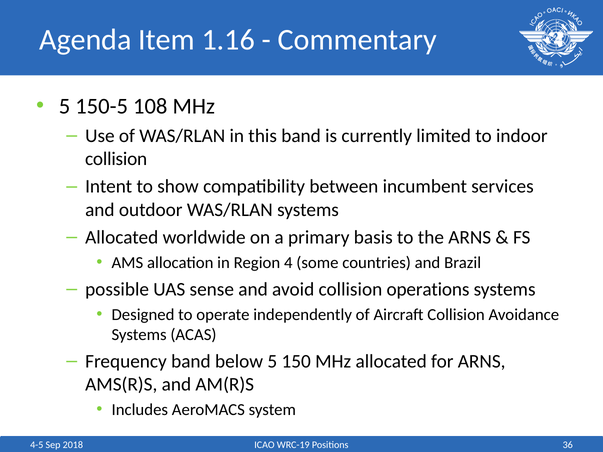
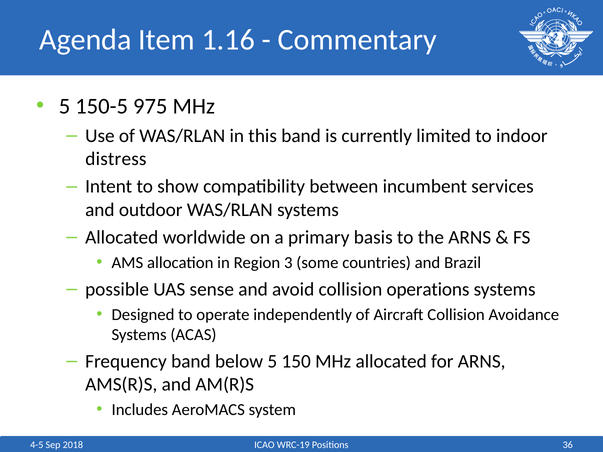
108: 108 -> 975
collision at (116, 159): collision -> distress
4: 4 -> 3
